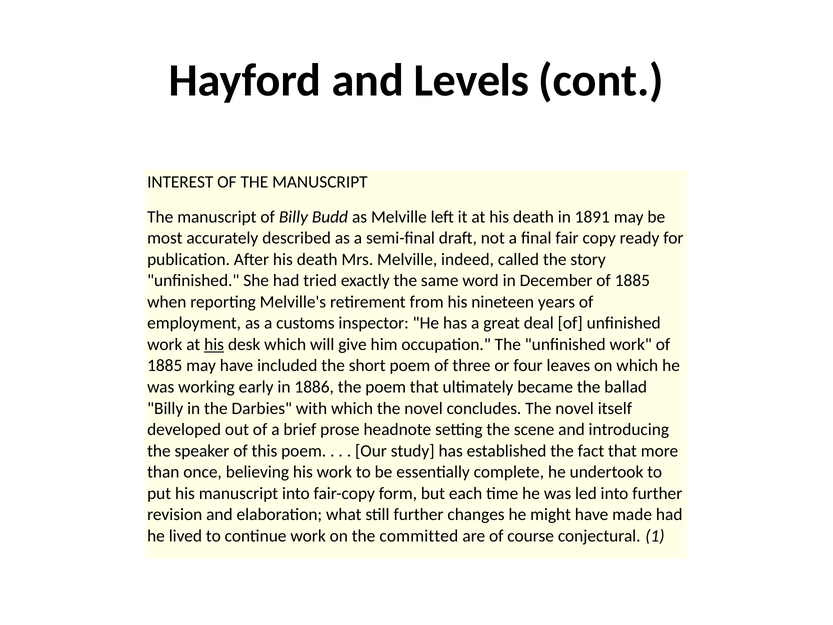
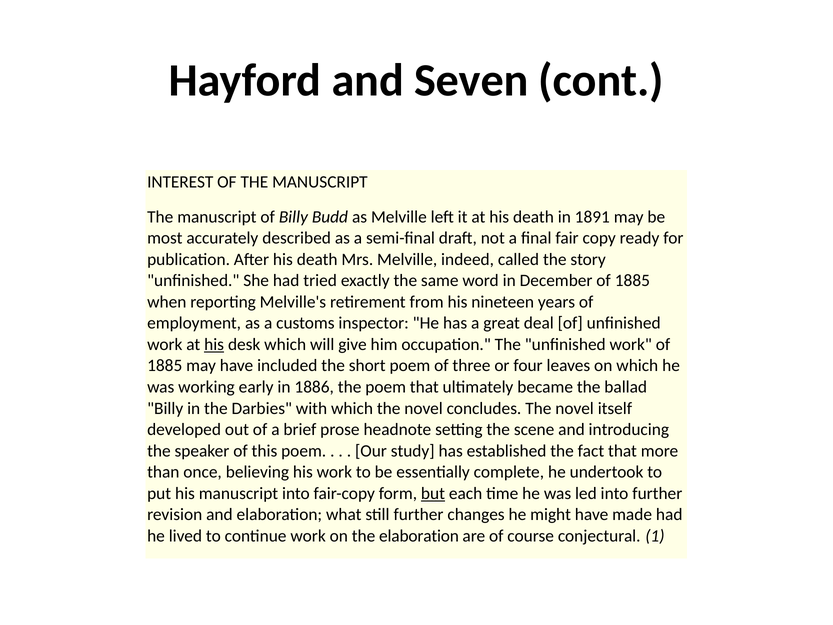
Levels: Levels -> Seven
but underline: none -> present
the committed: committed -> elaboration
